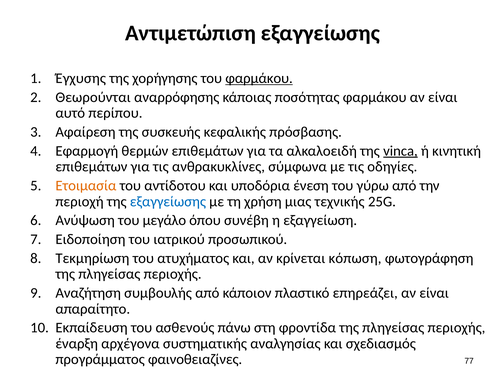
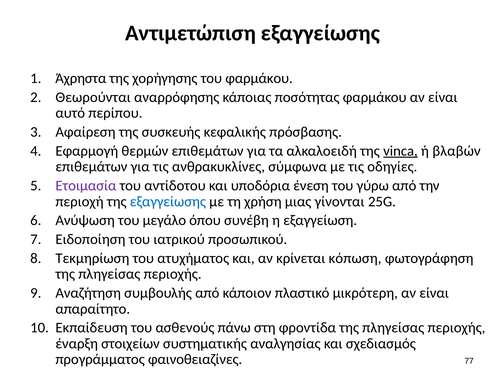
Έγχυσης: Έγχυσης -> Άχρηστα
φαρμάκου at (259, 78) underline: present -> none
κινητική: κινητική -> βλαβών
Ετοιμασία colour: orange -> purple
τεχνικής: τεχνικής -> γίνονται
επηρεάζει: επηρεάζει -> μικρότερη
αρχέγονα: αρχέγονα -> στοιχείων
